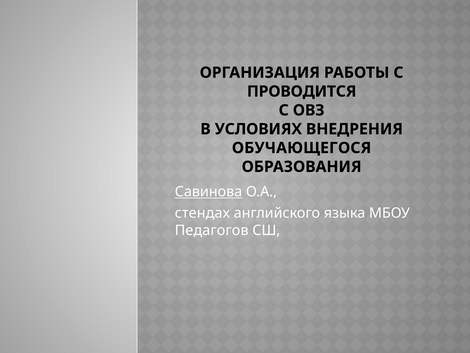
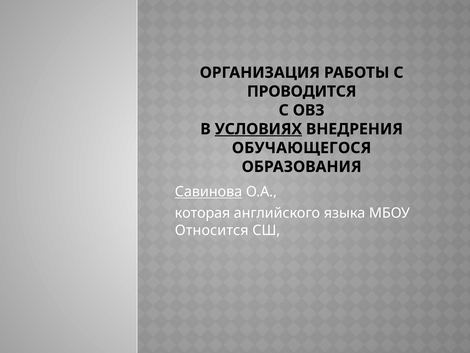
УСЛОВИЯХ underline: none -> present
стендах: стендах -> которая
Педагогов: Педагогов -> Относится
